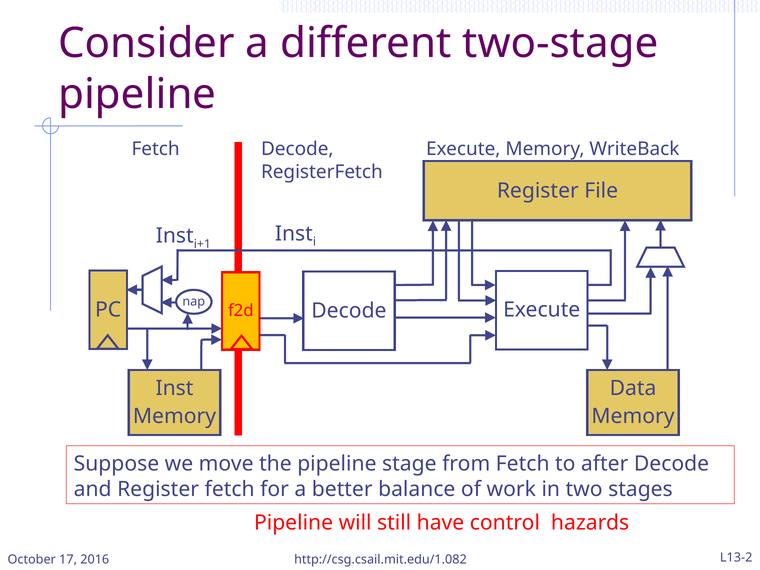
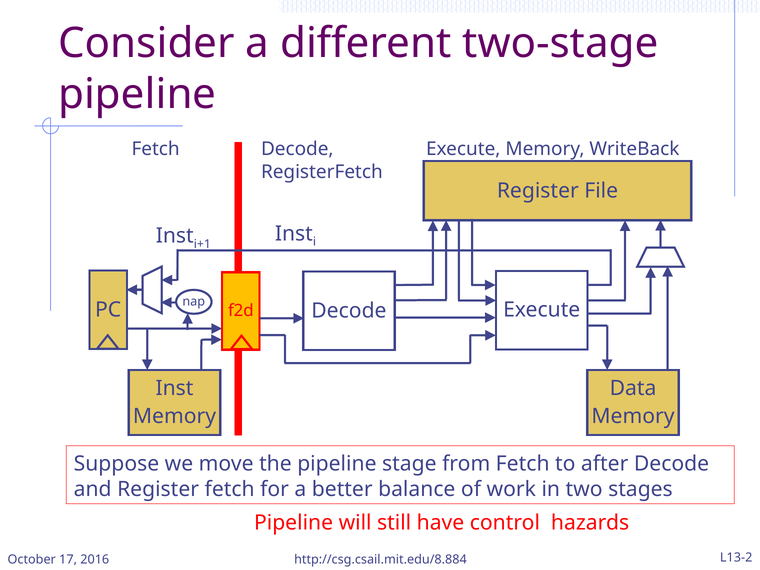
http://csg.csail.mit.edu/1.082: http://csg.csail.mit.edu/1.082 -> http://csg.csail.mit.edu/8.884
